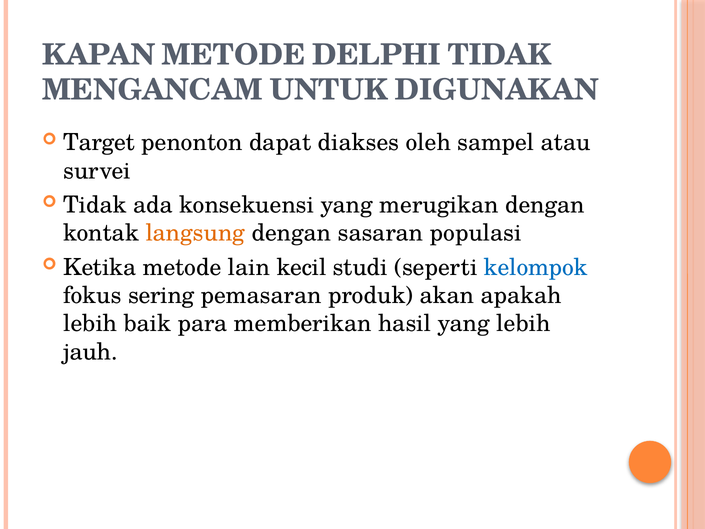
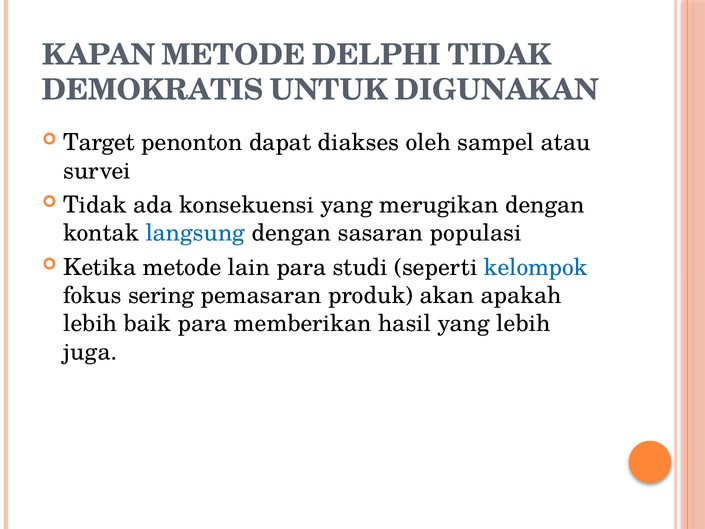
MENGANCAM: MENGANCAM -> DEMOKRATIS
langsung colour: orange -> blue
lain kecil: kecil -> para
jauh: jauh -> juga
